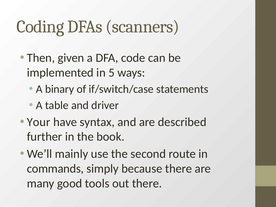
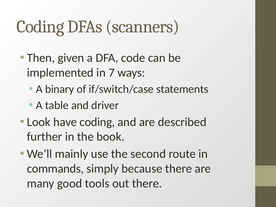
5: 5 -> 7
Your: Your -> Look
have syntax: syntax -> coding
